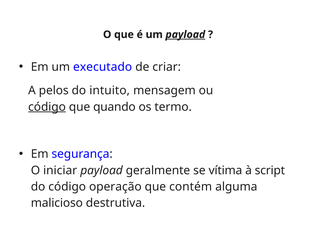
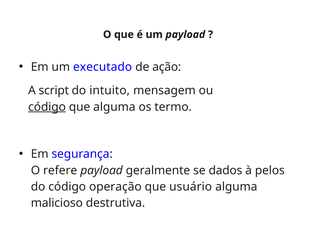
payload at (185, 35) underline: present -> none
criar: criar -> ação
pelos: pelos -> script
que quando: quando -> alguma
iniciar: iniciar -> refere
vítima: vítima -> dados
script: script -> pelos
contém: contém -> usuário
